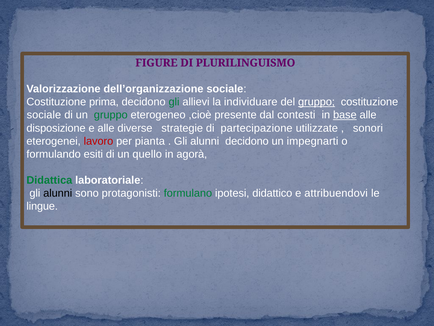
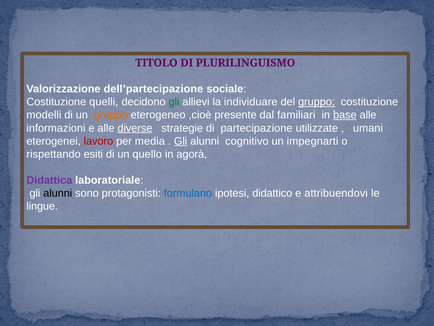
FIGURE: FIGURE -> TITOLO
dell’organizzazione: dell’organizzazione -> dell’partecipazione
prima: prima -> quelli
sociale at (44, 115): sociale -> modelli
gruppo at (111, 115) colour: green -> orange
contesti: contesti -> familiari
disposizione: disposizione -> informazioni
diverse underline: none -> present
sonori: sonori -> umani
pianta: pianta -> media
Gli at (181, 141) underline: none -> present
alunni decidono: decidono -> cognitivo
formulando: formulando -> rispettando
Didattica colour: green -> purple
formulano colour: green -> blue
